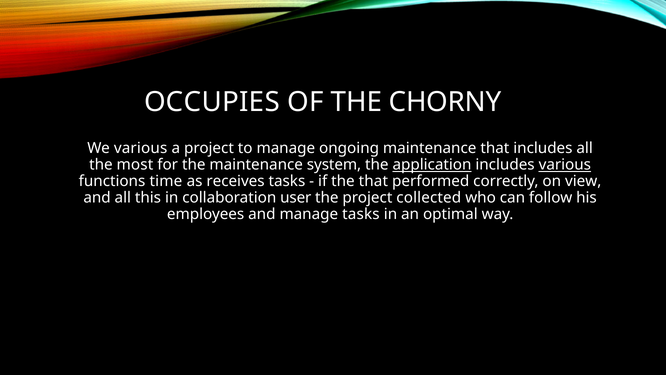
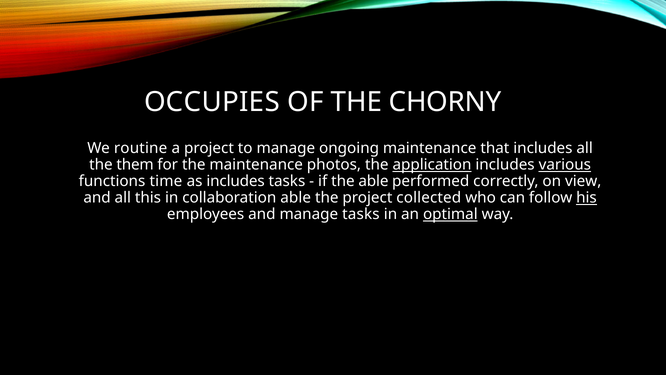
We various: various -> routine
most: most -> them
system: system -> photos
as receives: receives -> includes
the that: that -> able
collaboration user: user -> able
his underline: none -> present
optimal underline: none -> present
